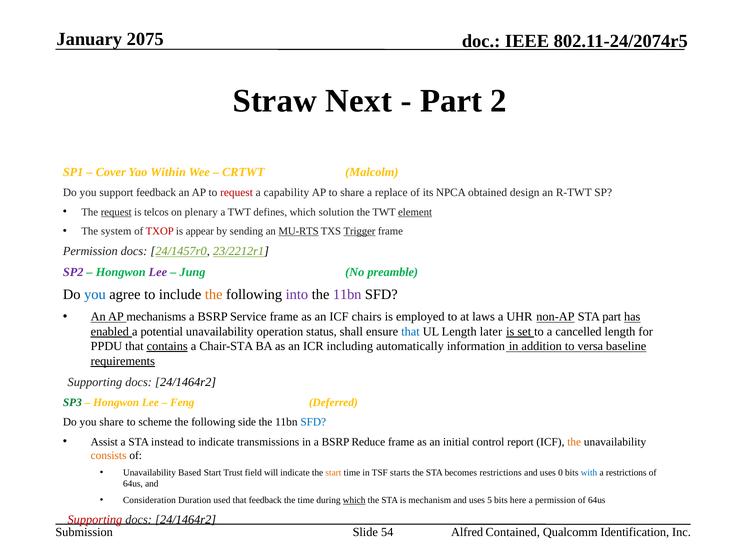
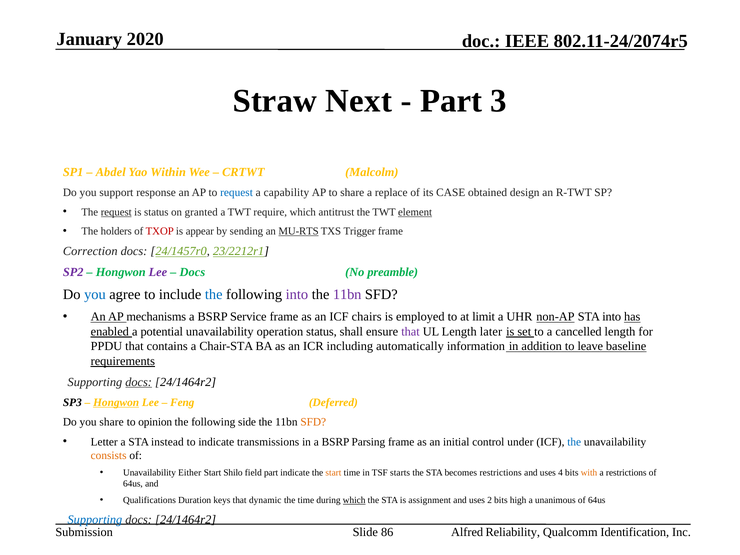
2075: 2075 -> 2020
2: 2 -> 3
Cover: Cover -> Abdel
support feedback: feedback -> response
request at (237, 193) colour: red -> blue
NPCA: NPCA -> CASE
is telcos: telcos -> status
plenary: plenary -> granted
defines: defines -> require
solution: solution -> antitrust
system: system -> holders
Trigger underline: present -> none
Permission at (90, 251): Permission -> Correction
Jung at (192, 272): Jung -> Docs
the at (214, 295) colour: orange -> blue
laws: laws -> limit
STA part: part -> into
that at (410, 331) colour: blue -> purple
contains underline: present -> none
versa: versa -> leave
docs at (139, 382) underline: none -> present
SP3 colour: green -> black
Hongwon at (116, 402) underline: none -> present
scheme: scheme -> opinion
SFD at (313, 422) colour: blue -> orange
Assist: Assist -> Letter
Reduce: Reduce -> Parsing
report: report -> under
the at (574, 442) colour: orange -> blue
Based: Based -> Either
Trust: Trust -> Shilo
field will: will -> part
0: 0 -> 4
with colour: blue -> orange
Consideration: Consideration -> Qualifications
used: used -> keys
that feedback: feedback -> dynamic
mechanism: mechanism -> assignment
5: 5 -> 2
here: here -> high
a permission: permission -> unanimous
Supporting at (95, 519) colour: red -> blue
54: 54 -> 86
Contained: Contained -> Reliability
